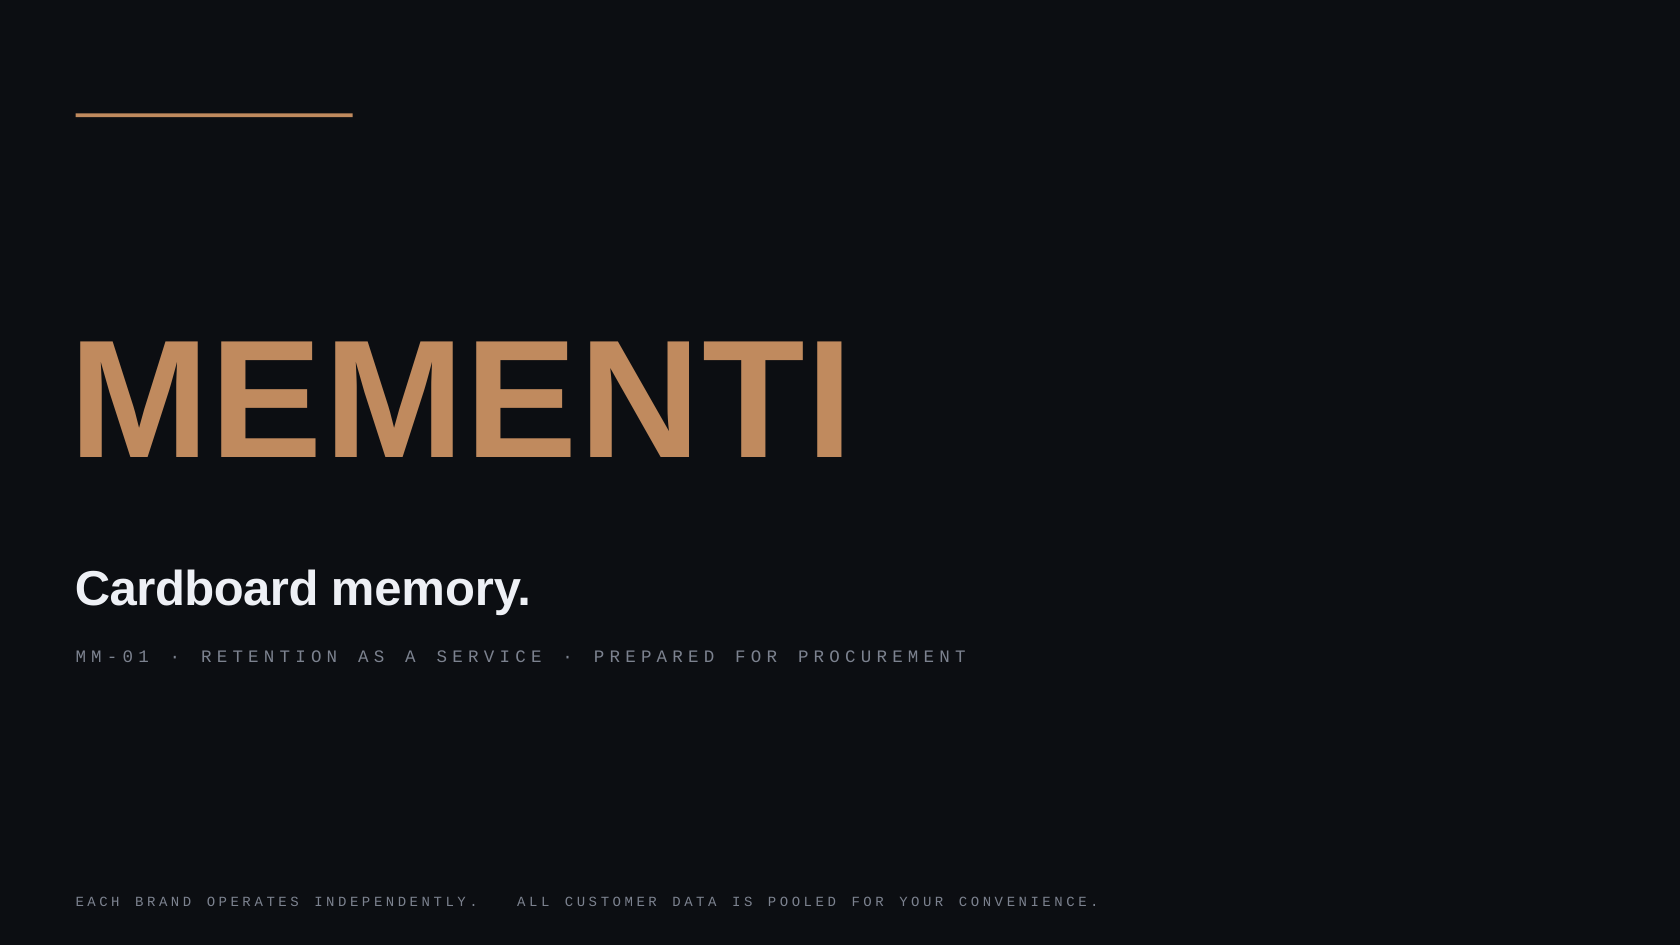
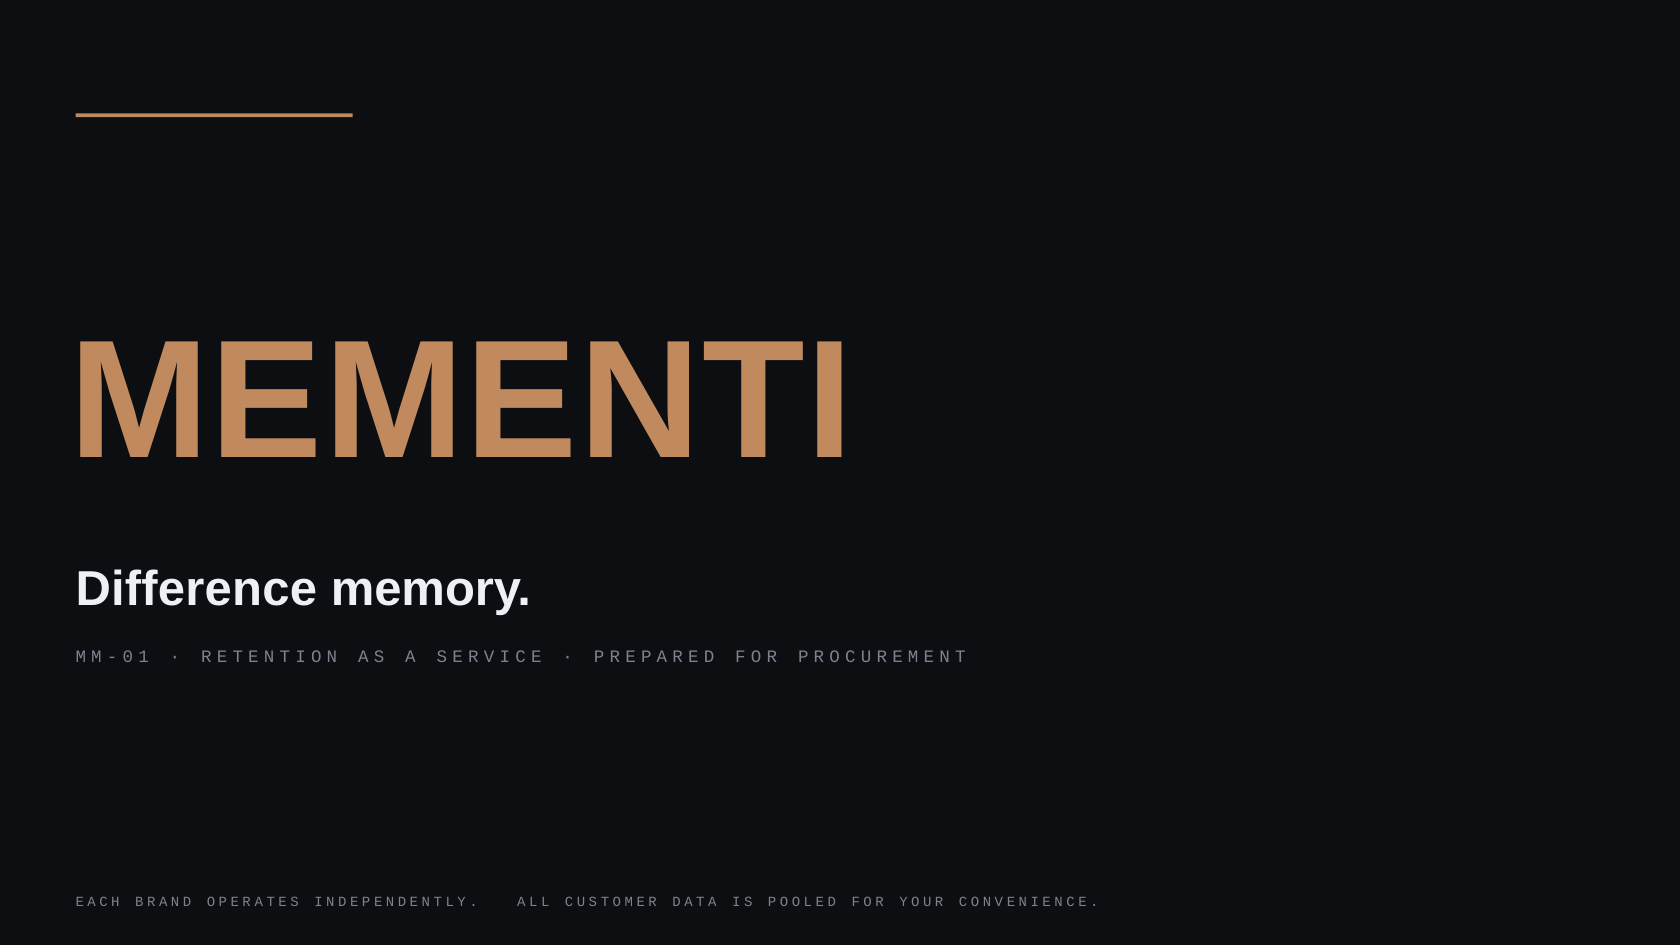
Cardboard: Cardboard -> Difference
